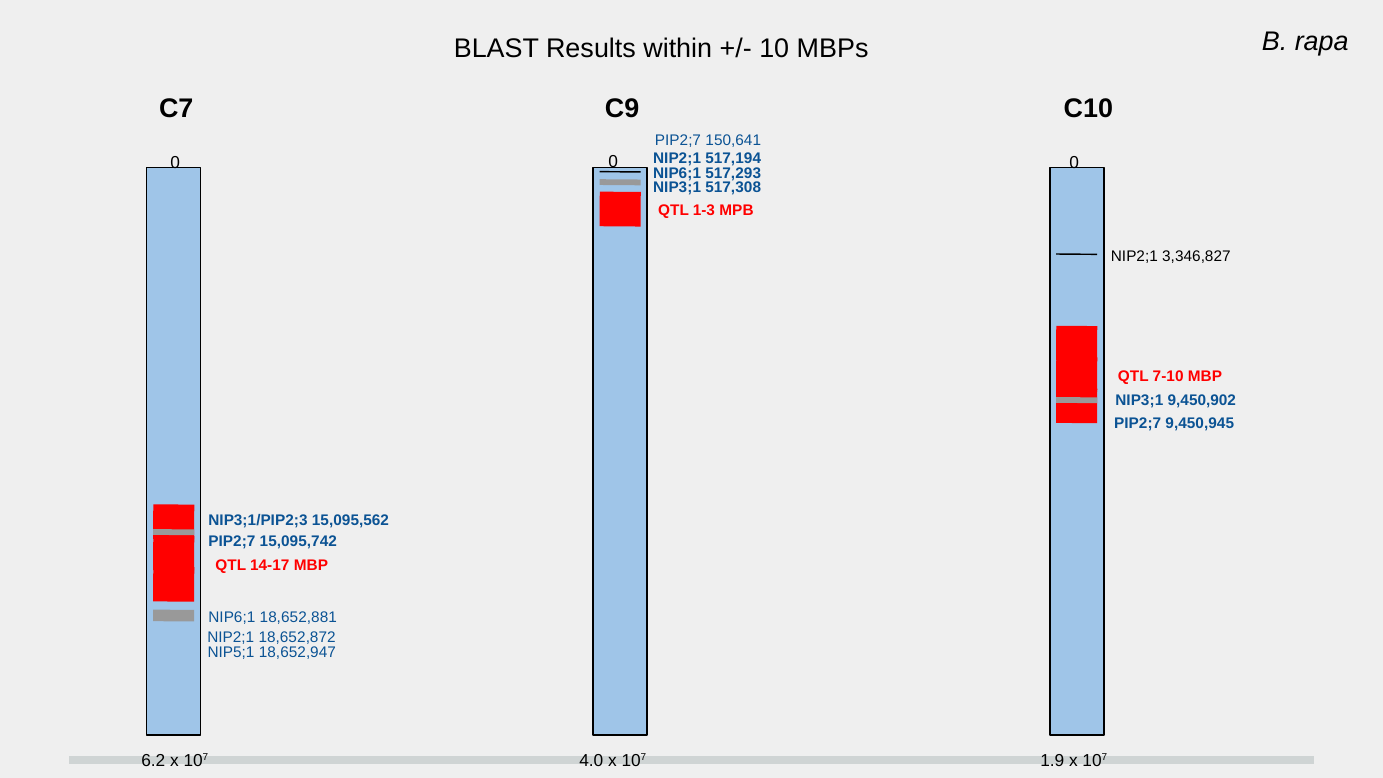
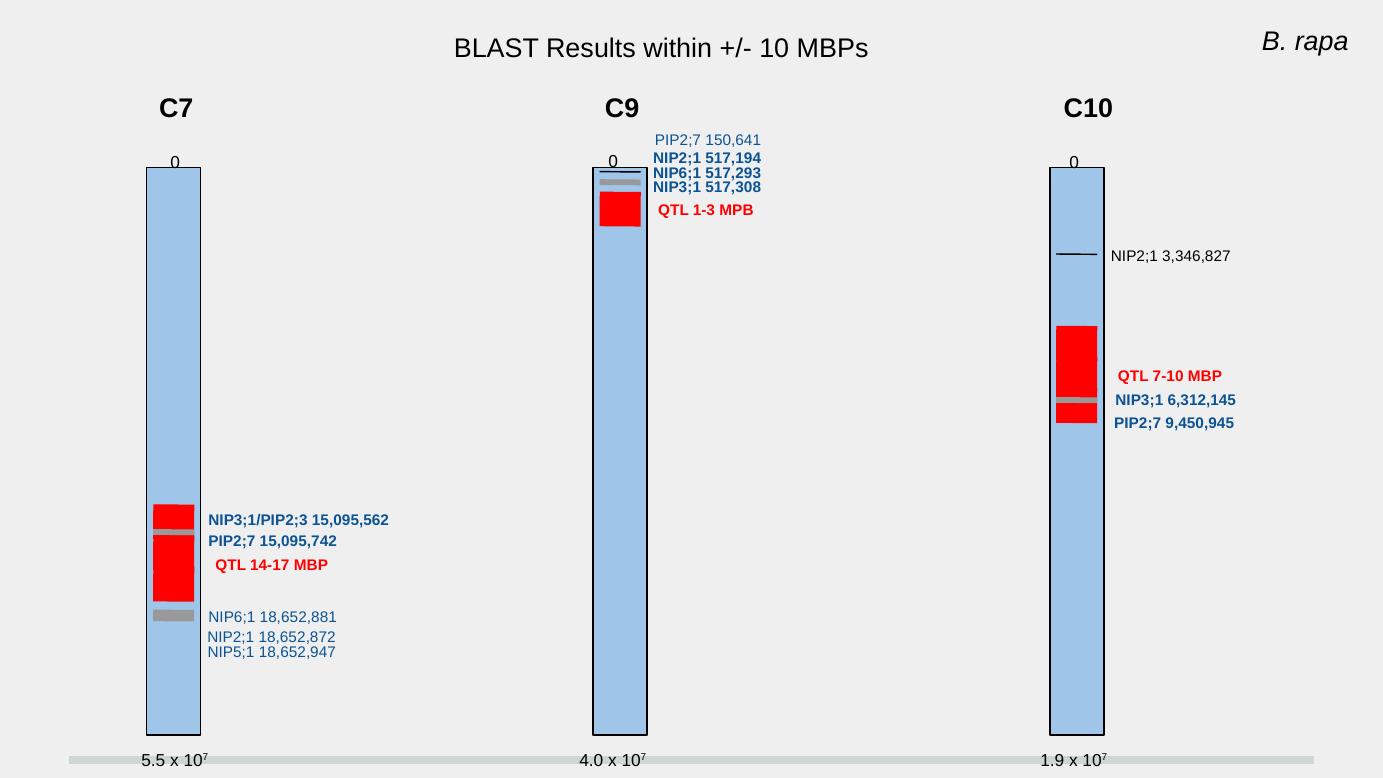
9,450,902: 9,450,902 -> 6,312,145
6.2: 6.2 -> 5.5
